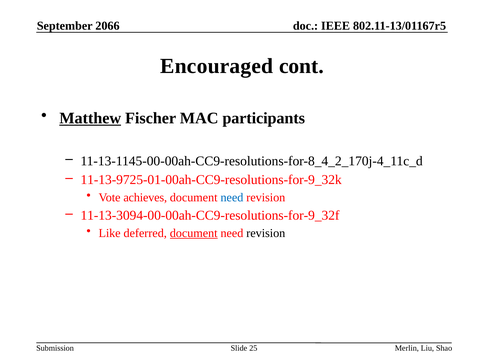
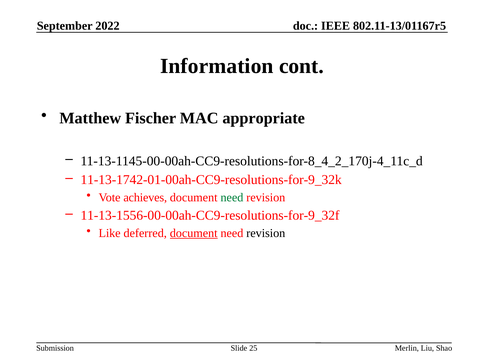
2066: 2066 -> 2022
Encouraged: Encouraged -> Information
Matthew underline: present -> none
participants: participants -> appropriate
11-13-9725-01-00ah-CC9-resolutions-for-9_32k: 11-13-9725-01-00ah-CC9-resolutions-for-9_32k -> 11-13-1742-01-00ah-CC9-resolutions-for-9_32k
need at (232, 197) colour: blue -> green
11-13-3094-00-00ah-CC9-resolutions-for-9_32f: 11-13-3094-00-00ah-CC9-resolutions-for-9_32f -> 11-13-1556-00-00ah-CC9-resolutions-for-9_32f
